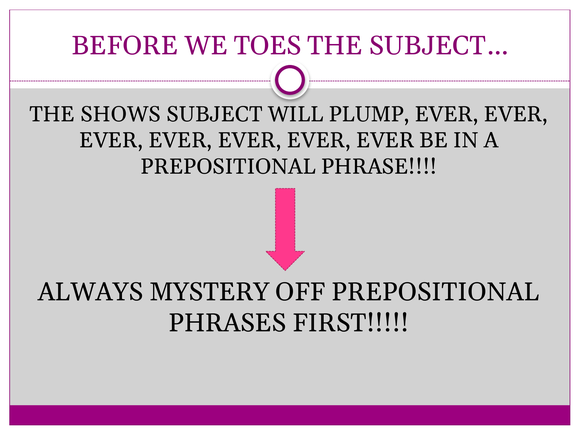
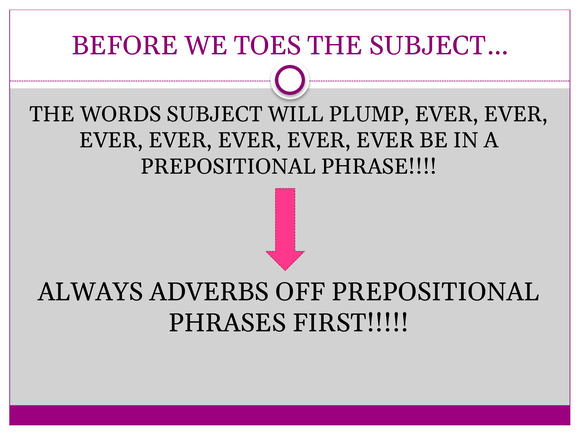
SHOWS: SHOWS -> WORDS
MYSTERY: MYSTERY -> ADVERBS
